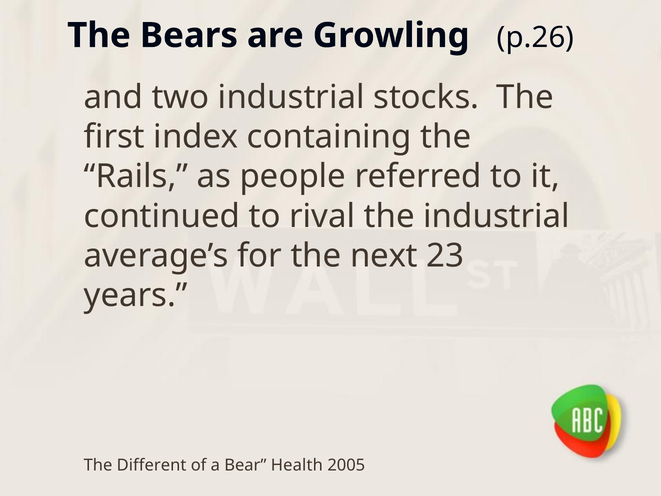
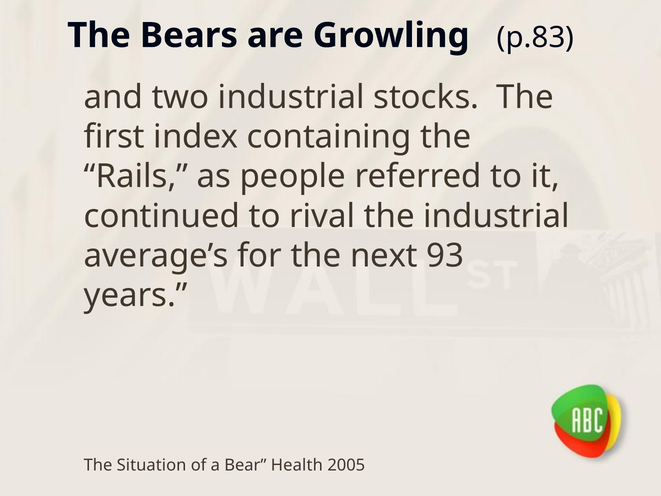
p.26: p.26 -> p.83
23: 23 -> 93
Different: Different -> Situation
